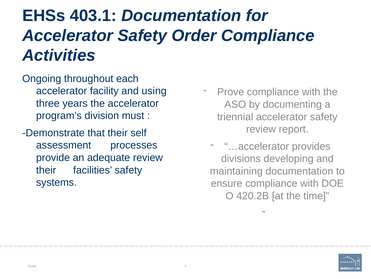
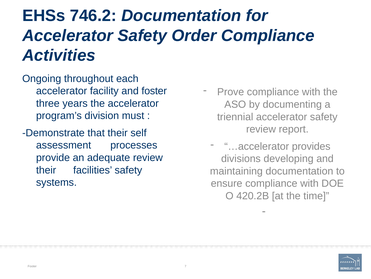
403.1: 403.1 -> 746.2
using: using -> foster
